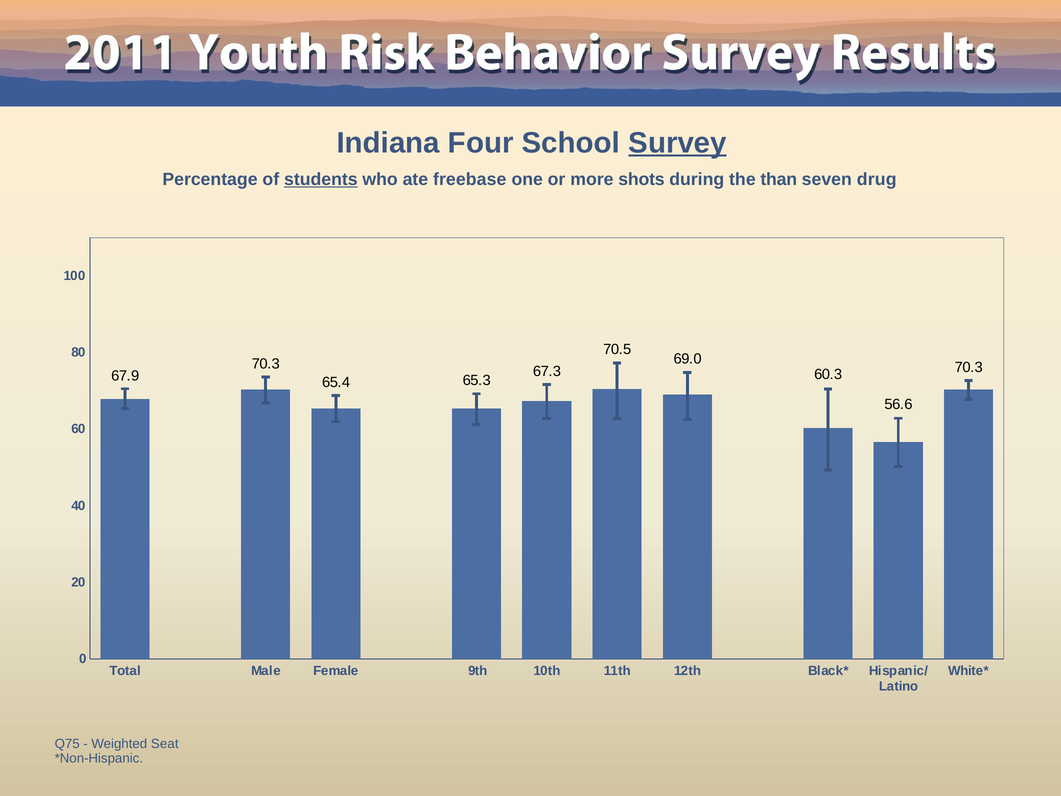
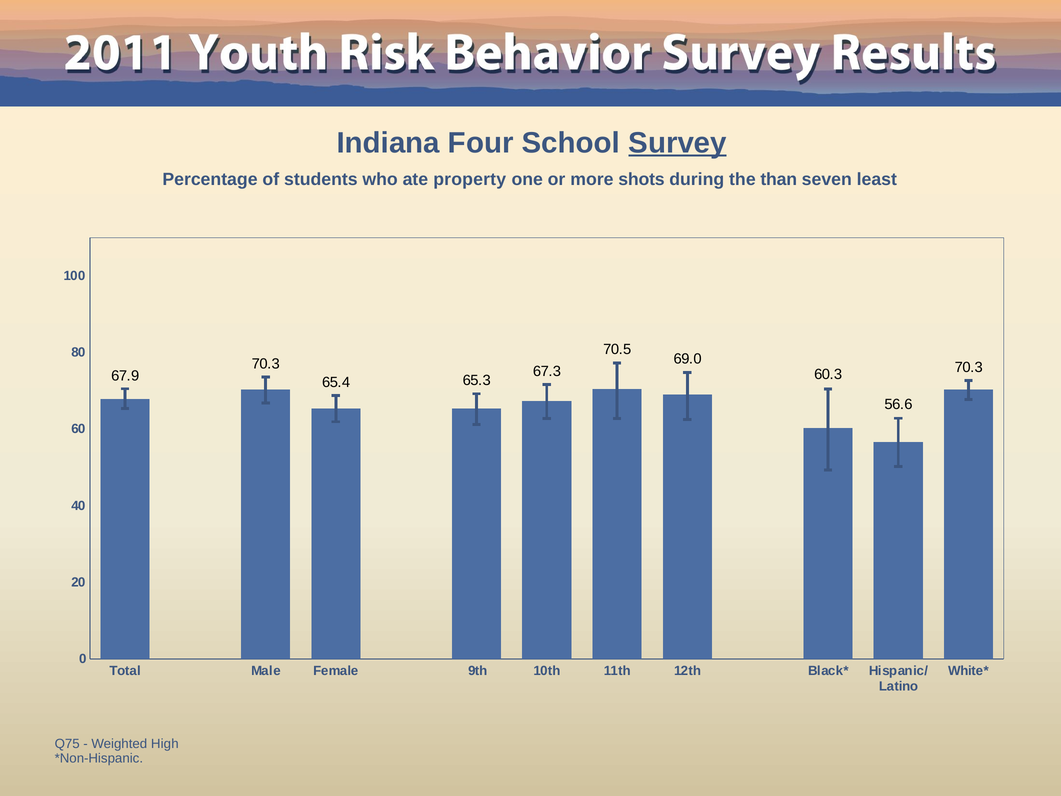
students underline: present -> none
freebase: freebase -> property
drug: drug -> least
Seat: Seat -> High
